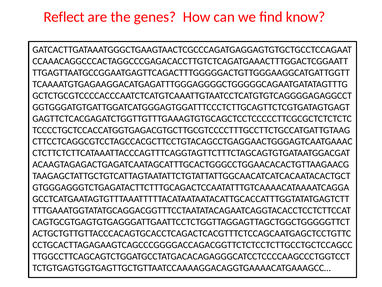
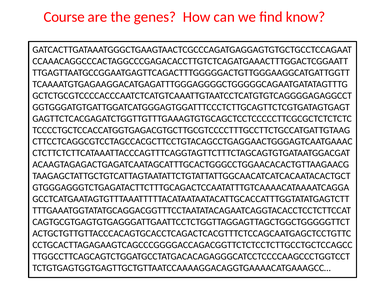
Reflect: Reflect -> Course
